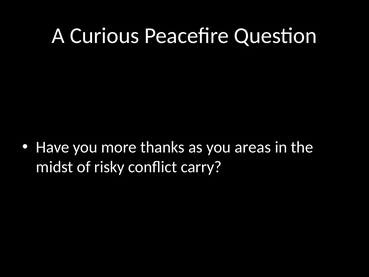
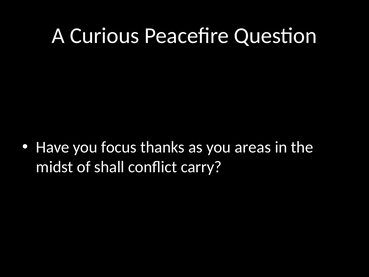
more: more -> focus
risky: risky -> shall
